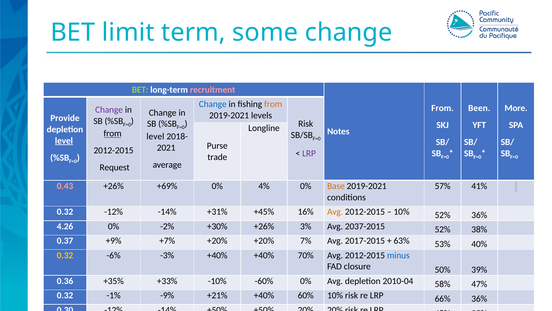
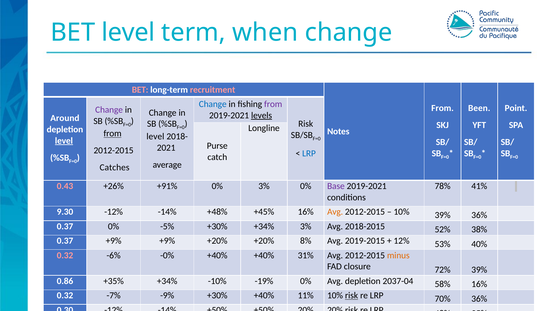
BET limit: limit -> level
some: some -> when
BET at (140, 89) colour: light green -> pink
from at (273, 104) colour: orange -> purple
More: More -> Point
levels underline: none -> present
Provide: Provide -> Around
LRP at (309, 153) colour: purple -> blue
trade: trade -> catch
Request: Request -> Catches
+69%: +69% -> +91%
0% 4%: 4% -> 3%
Base colour: orange -> purple
57%: 57% -> 78%
0.32 at (65, 212): 0.32 -> 9.30
+31%: +31% -> +48%
10% 52%: 52% -> 39%
4.26 at (65, 226): 4.26 -> 0.37
-2%: -2% -> -5%
+30% +26%: +26% -> +34%
2037-2015: 2037-2015 -> 2018-2015
+9% +7%: +7% -> +9%
7%: 7% -> 8%
2017-2015: 2017-2015 -> 2019-2015
63%: 63% -> 12%
0.32 at (65, 255) colour: yellow -> pink
-3%: -3% -> -0%
70%: 70% -> 31%
minus colour: blue -> orange
50%: 50% -> 72%
0.36: 0.36 -> 0.86
+35% +33%: +33% -> +34%
-60%: -60% -> -19%
2010-04: 2010-04 -> 2037-04
58% 47%: 47% -> 16%
-1%: -1% -> -7%
-9% +21%: +21% -> +30%
60%: 60% -> 11%
risk at (352, 295) underline: none -> present
66%: 66% -> 70%
